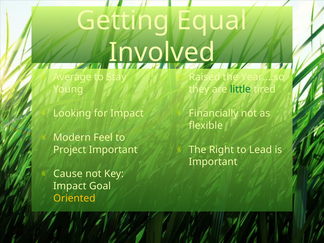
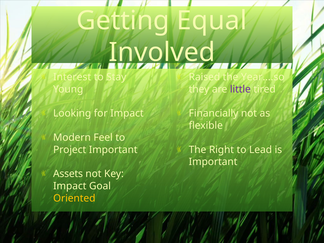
Average: Average -> Interest
little colour: green -> purple
Cause: Cause -> Assets
